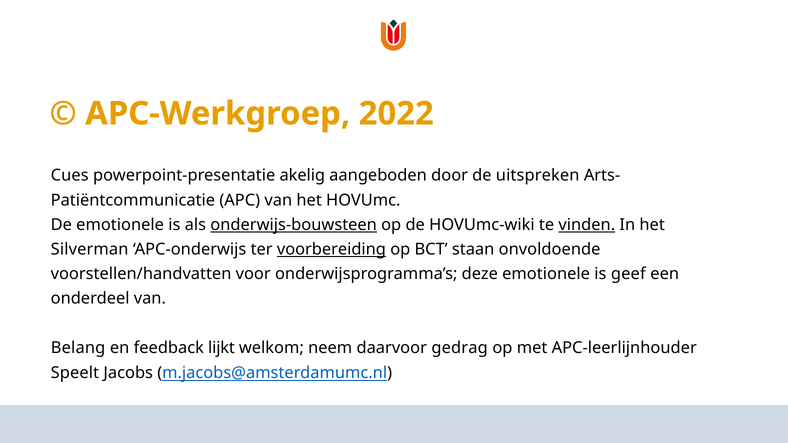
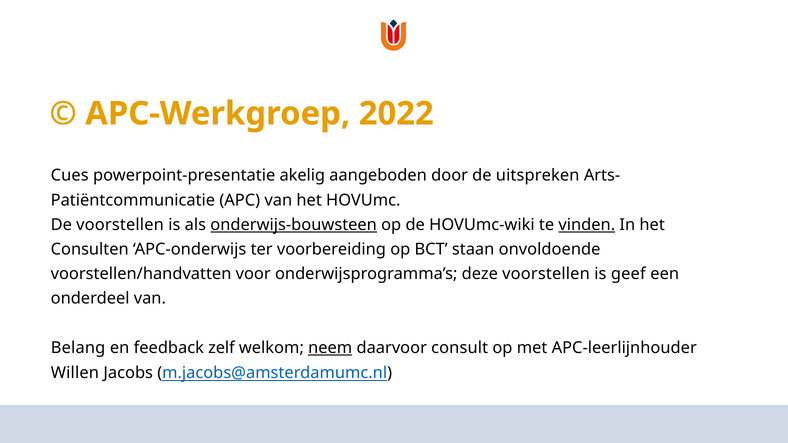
De emotionele: emotionele -> voorstellen
Silverman: Silverman -> Consulten
voorbereiding underline: present -> none
deze emotionele: emotionele -> voorstellen
lijkt: lijkt -> zelf
neem underline: none -> present
gedrag: gedrag -> consult
Speelt: Speelt -> Willen
